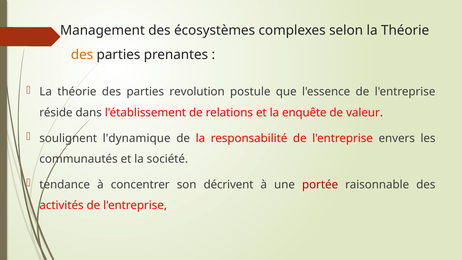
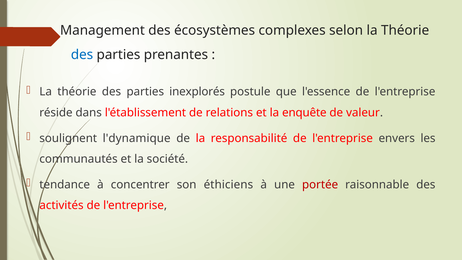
des at (82, 55) colour: orange -> blue
revolution: revolution -> inexplorés
décrivent: décrivent -> éthiciens
